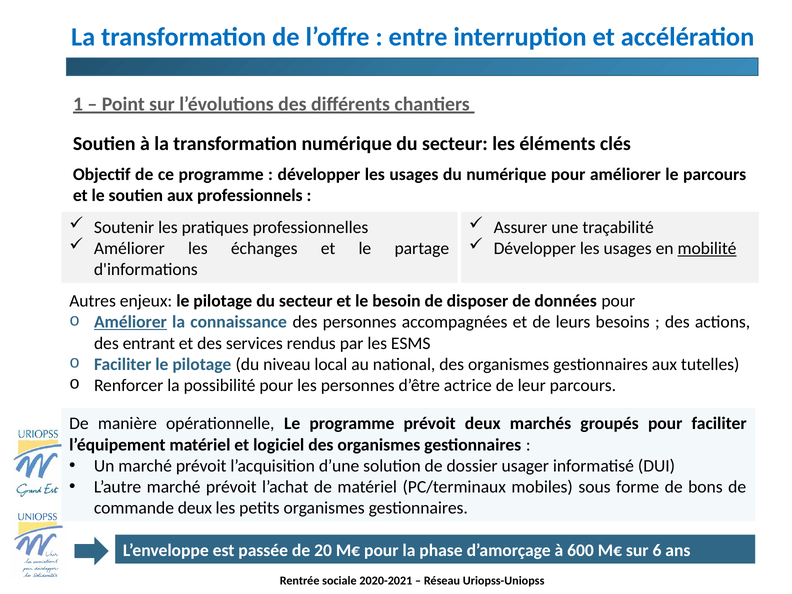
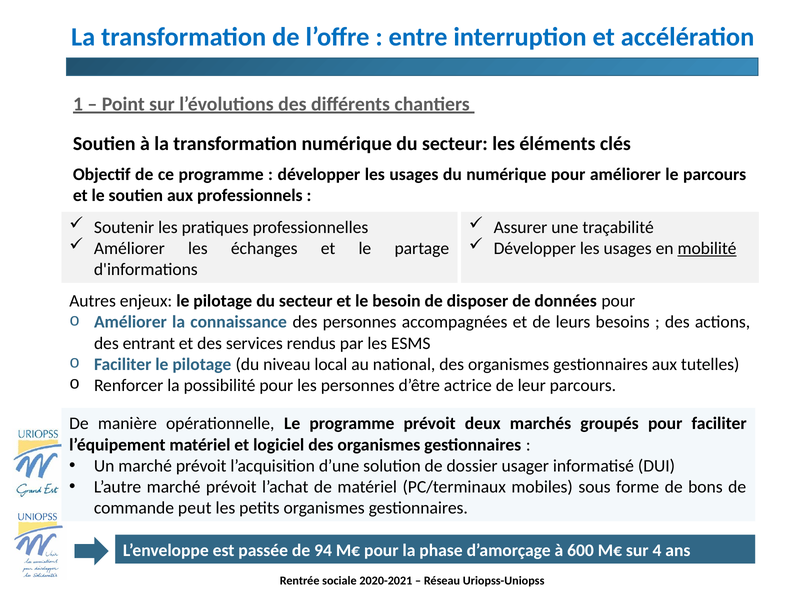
Améliorer at (130, 322) underline: present -> none
commande deux: deux -> peut
20: 20 -> 94
6: 6 -> 4
